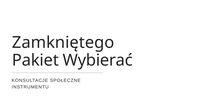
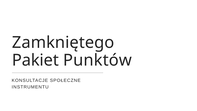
Wybierać: Wybierać -> Punktów
